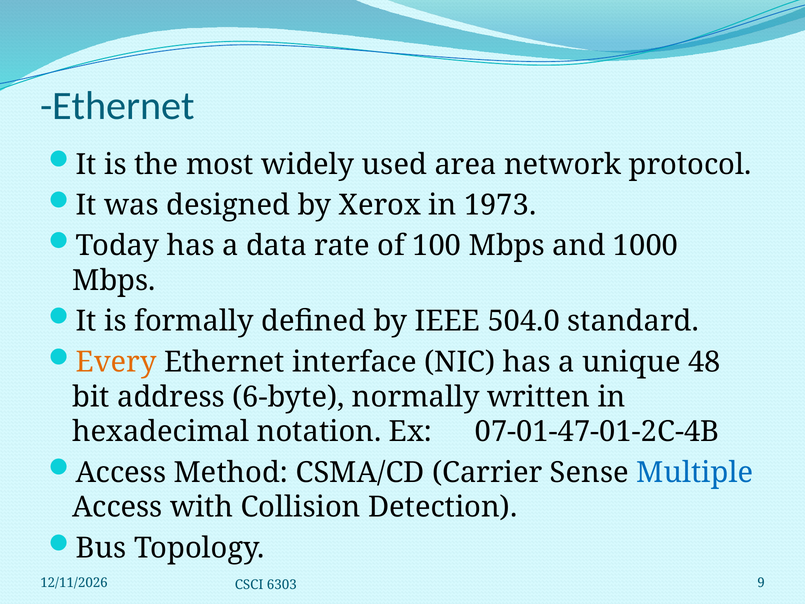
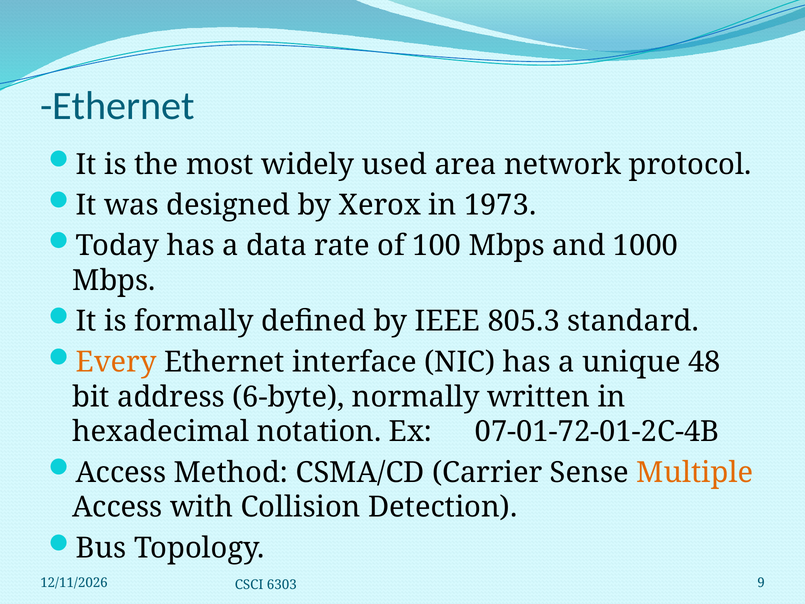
504.0: 504.0 -> 805.3
07-01-47-01-2C-4B: 07-01-47-01-2C-4B -> 07-01-72-01-2C-4B
Multiple colour: blue -> orange
